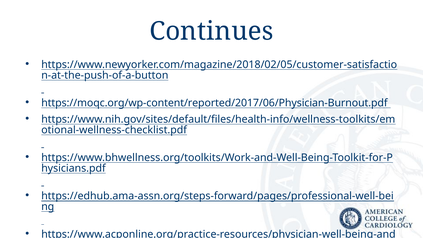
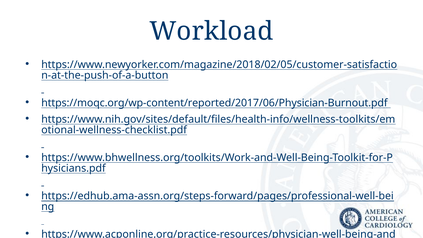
Continues: Continues -> Workload
